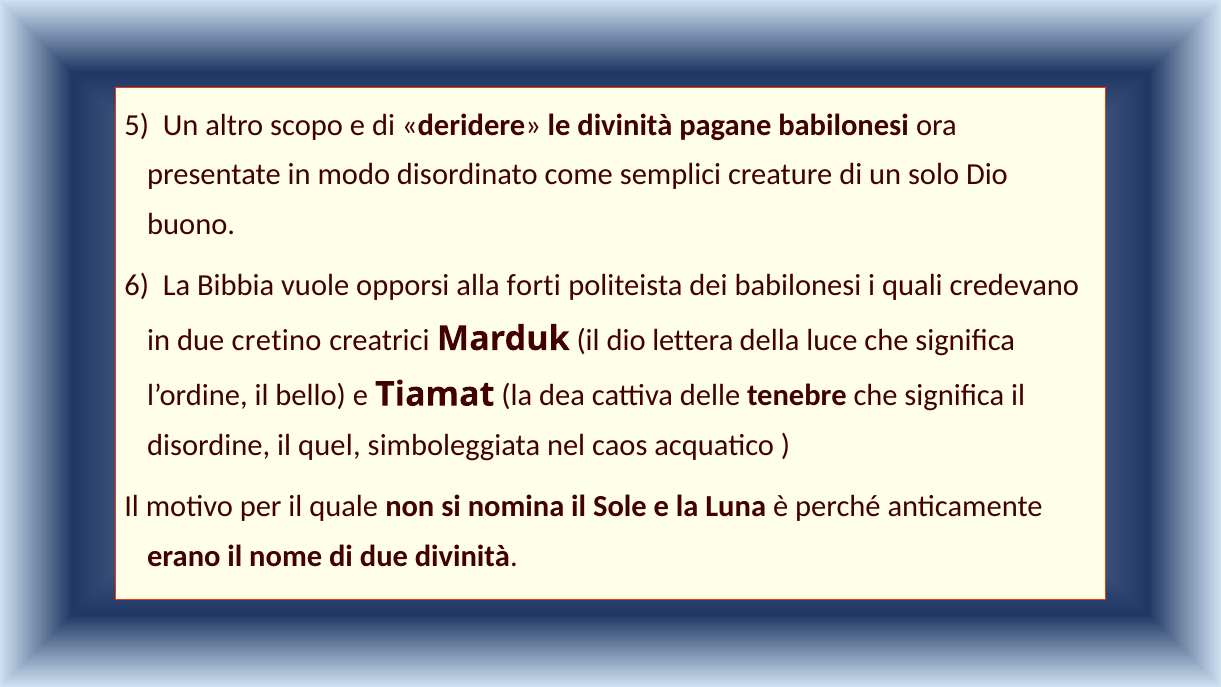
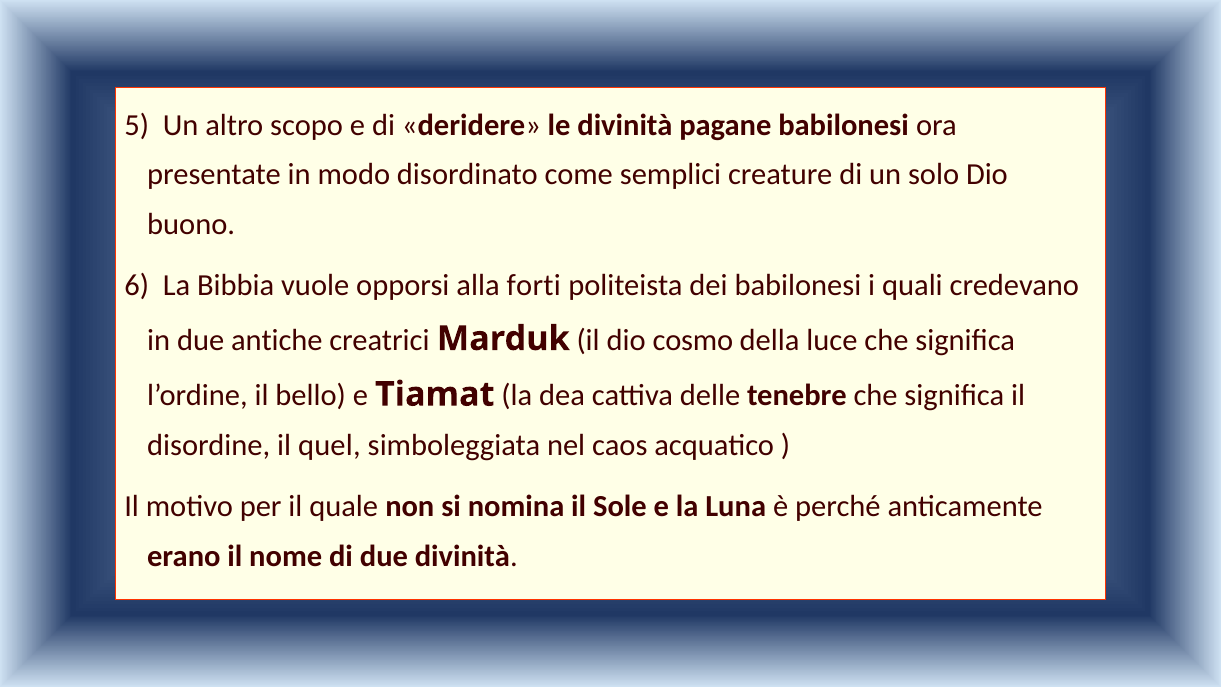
cretino: cretino -> antiche
lettera: lettera -> cosmo
